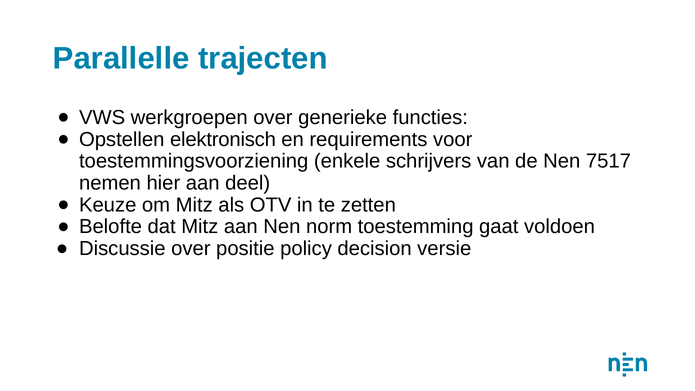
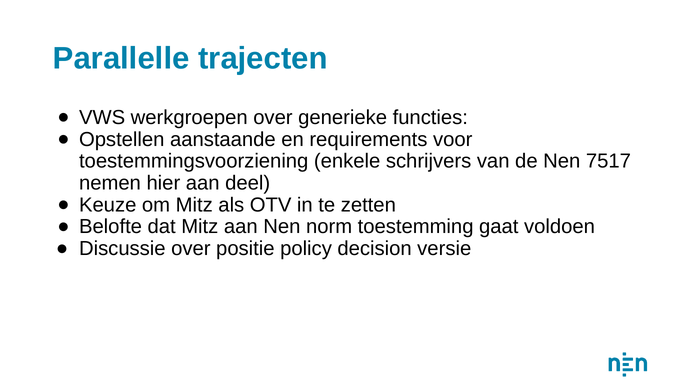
elektronisch: elektronisch -> aanstaande
